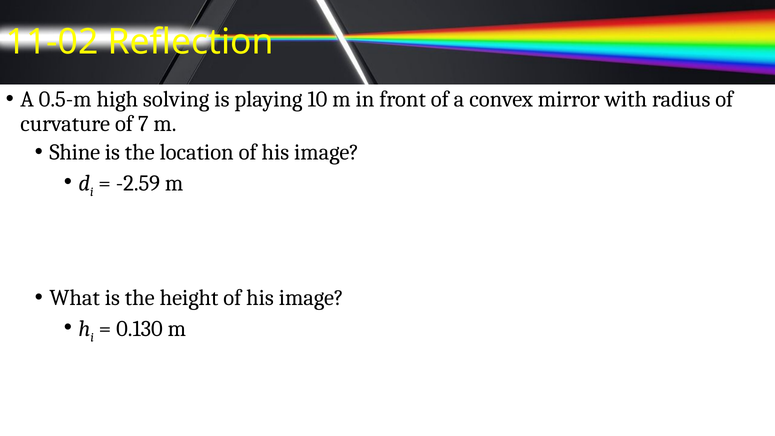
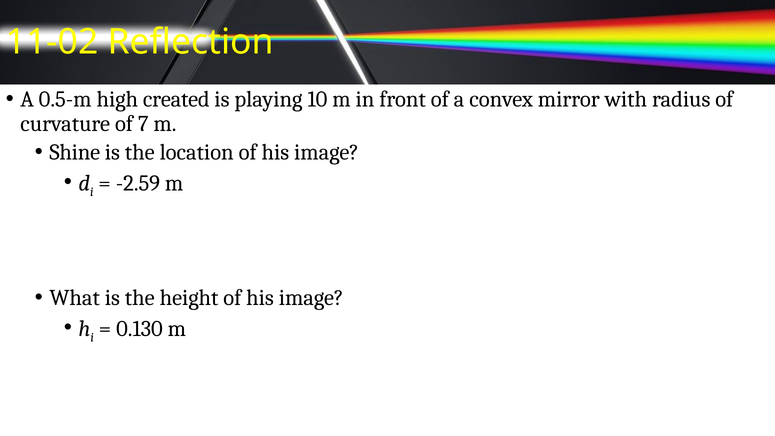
solving: solving -> created
